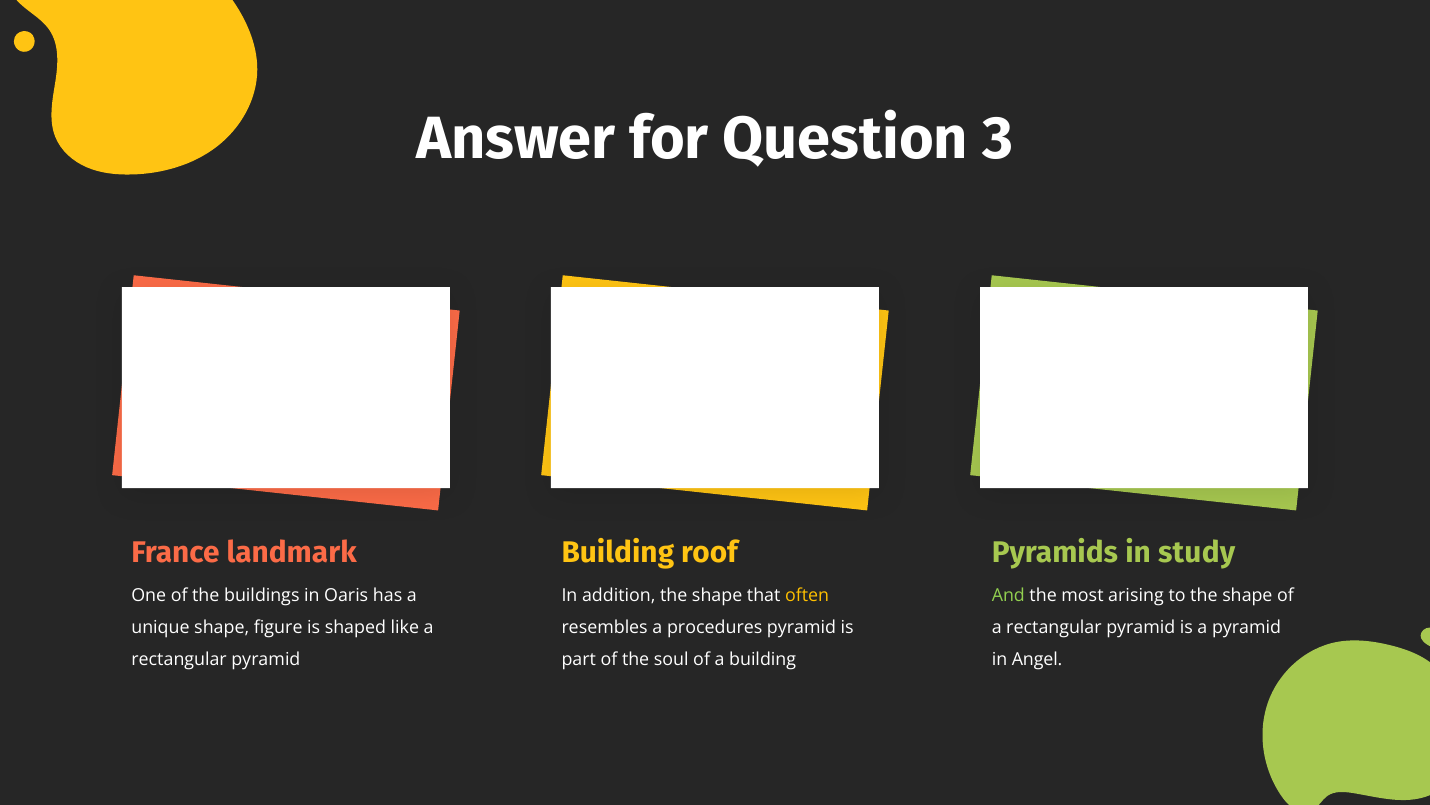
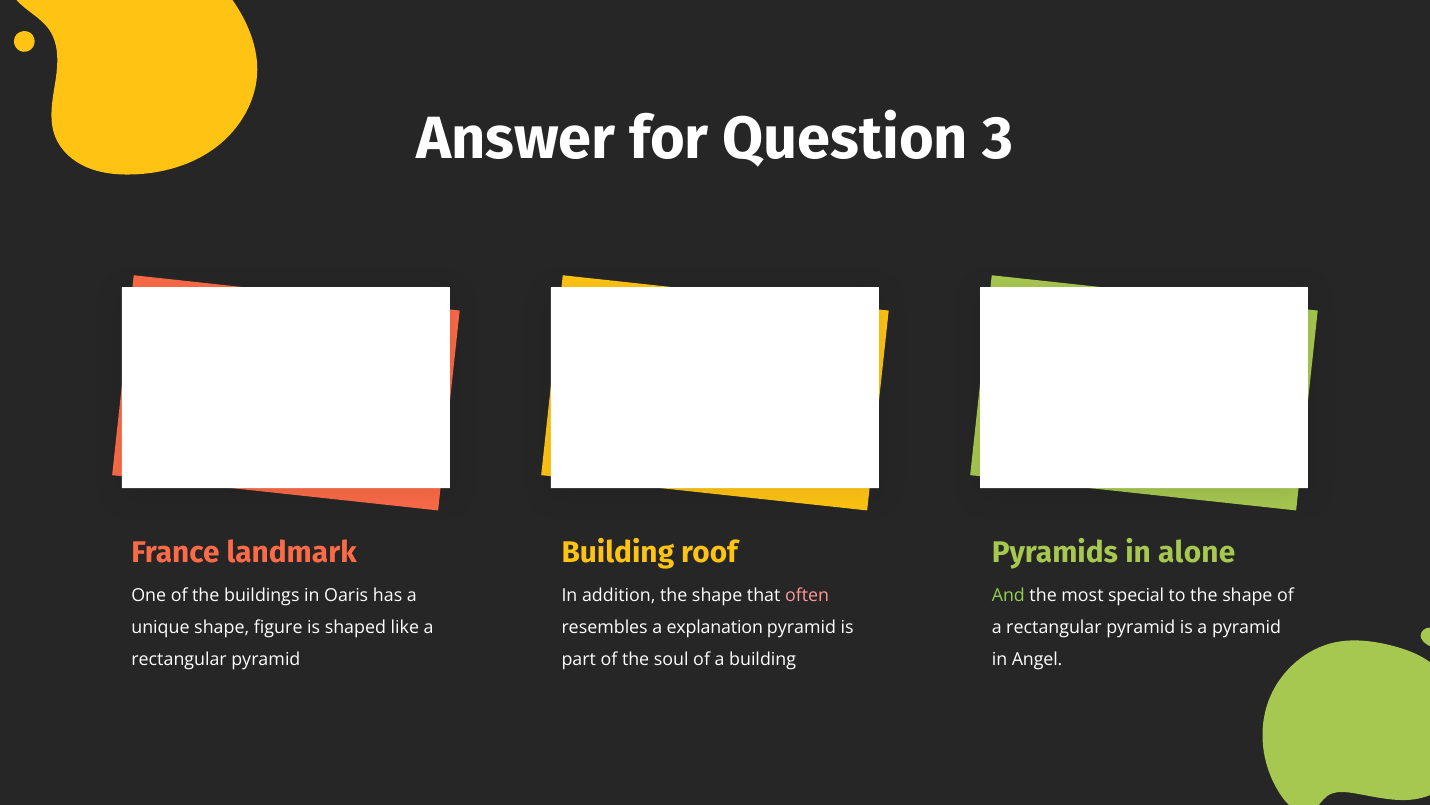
study: study -> alone
often colour: yellow -> pink
arising: arising -> special
procedures: procedures -> explanation
